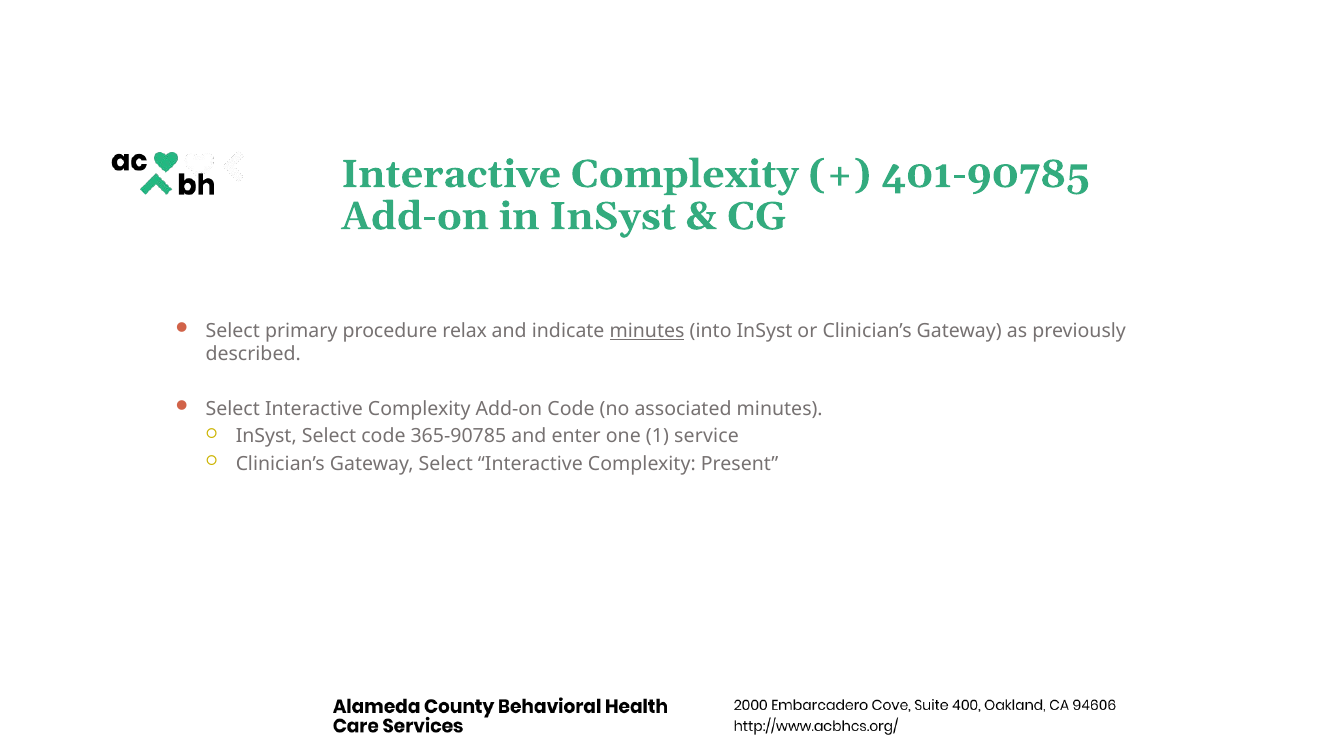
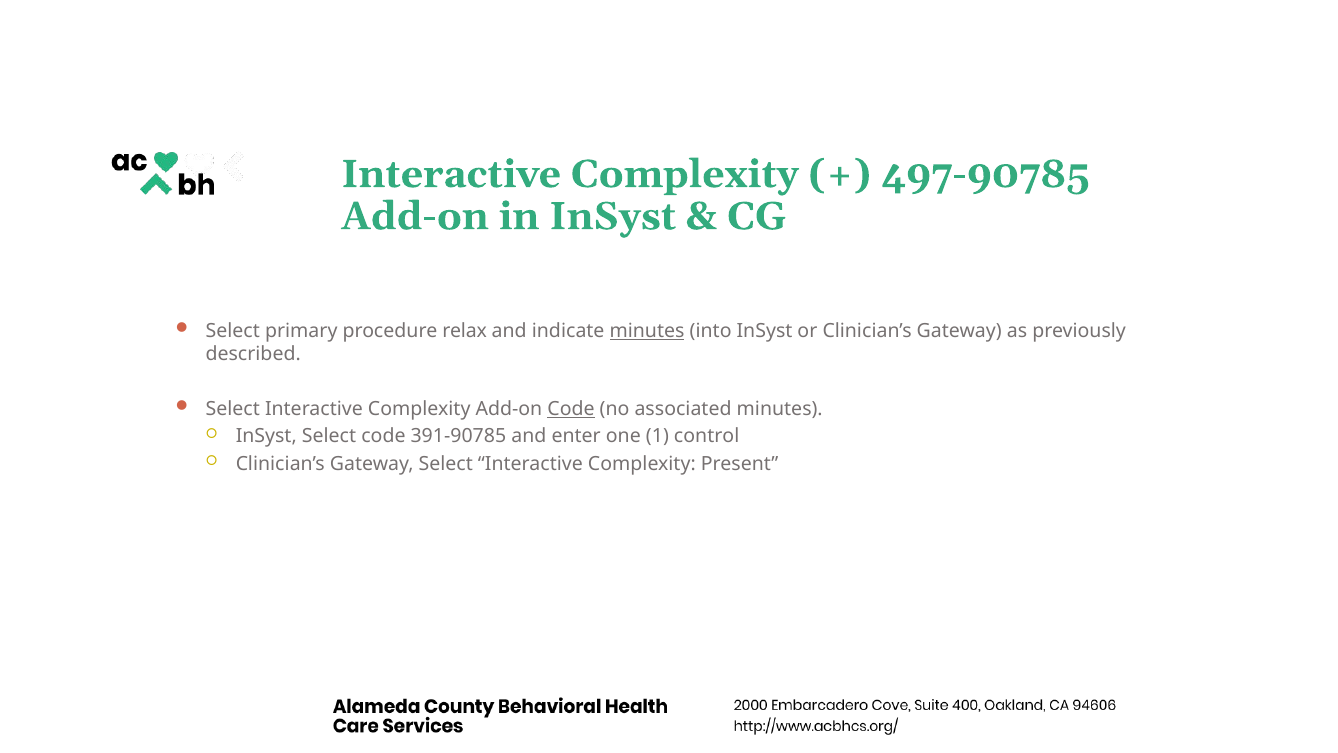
401-90785: 401-90785 -> 497-90785
Code at (571, 409) underline: none -> present
365-90785: 365-90785 -> 391-90785
service: service -> control
